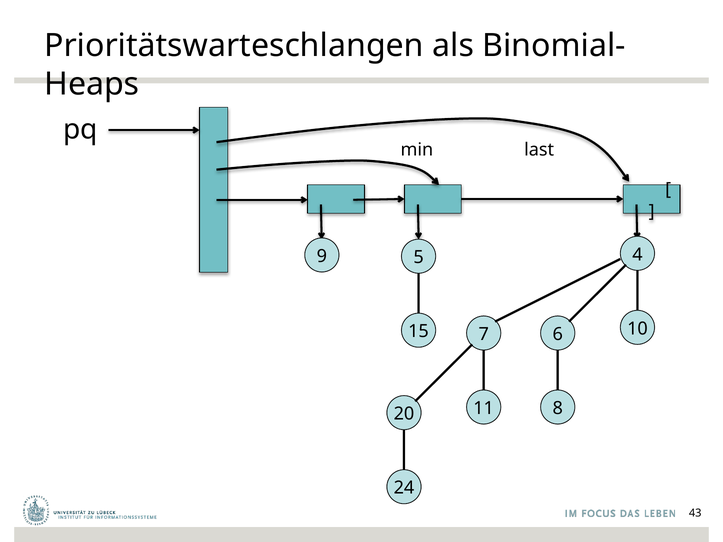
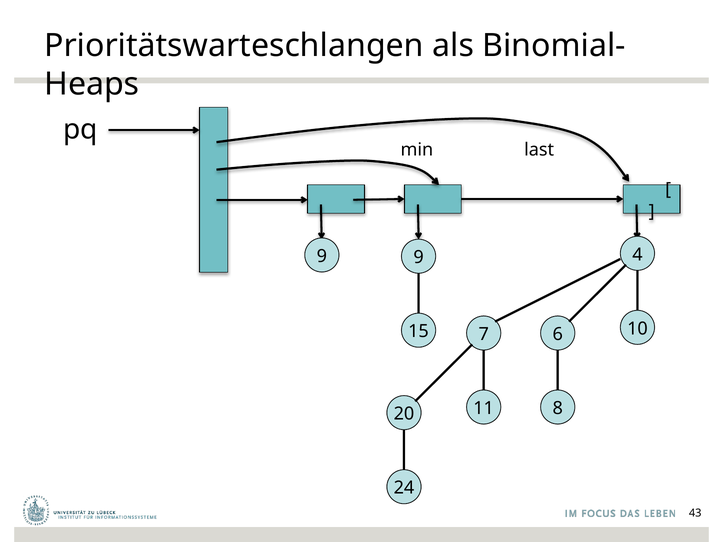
9 5: 5 -> 9
